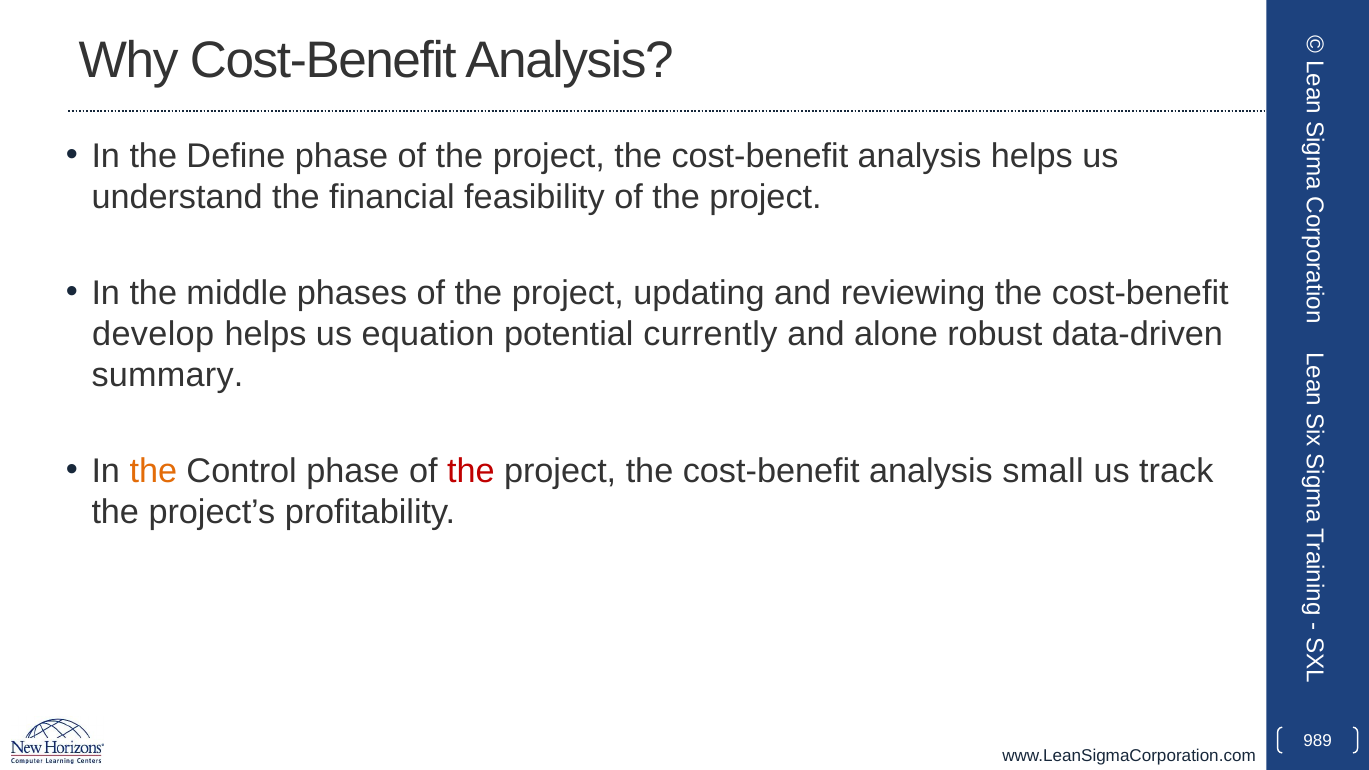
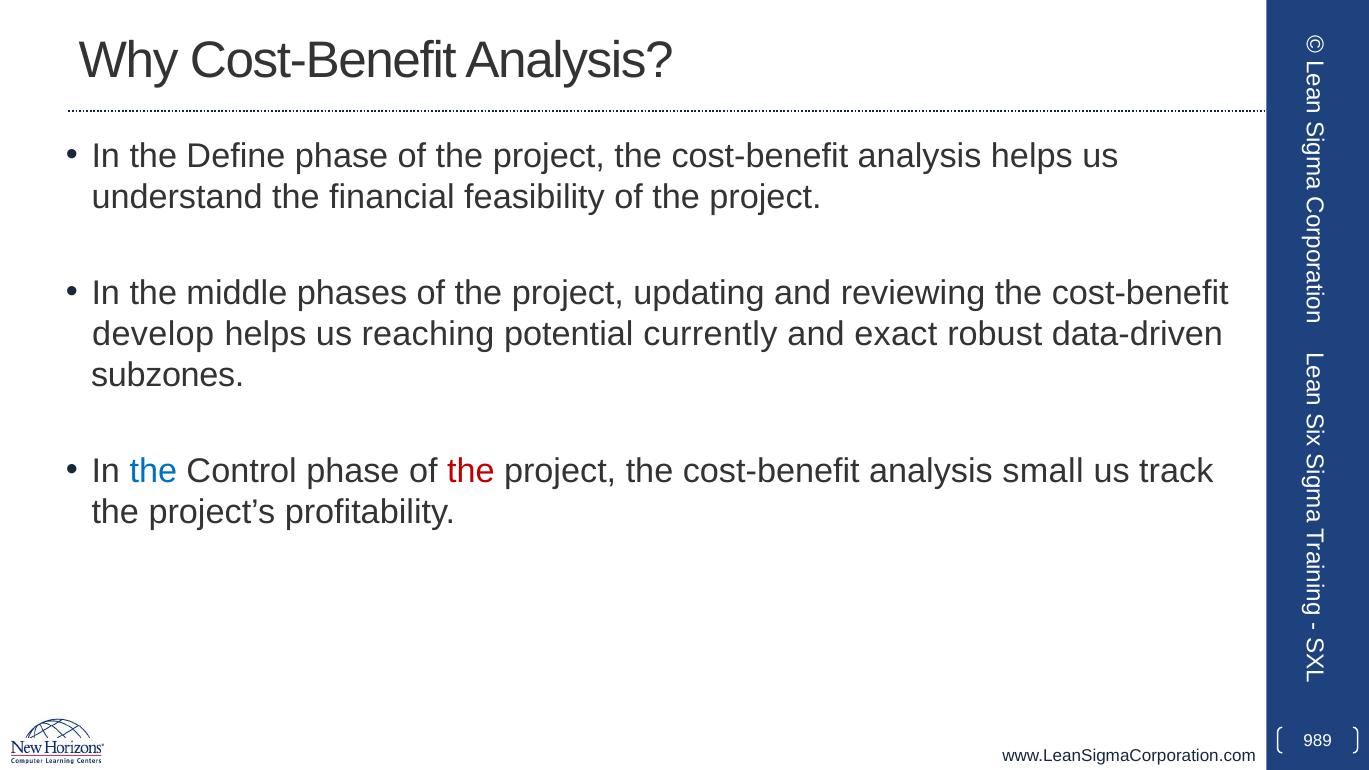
equation: equation -> reaching
alone: alone -> exact
summary: summary -> subzones
the at (153, 471) colour: orange -> blue
